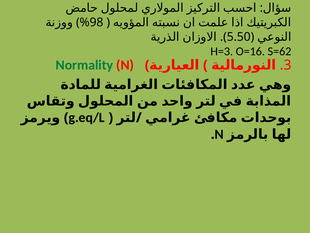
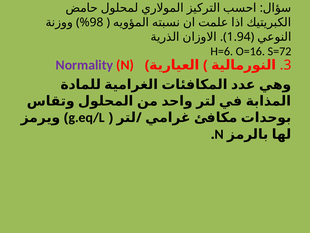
5.50: 5.50 -> 1.94
H=3: H=3 -> H=6
S=62: S=62 -> S=72
Normality colour: green -> purple
